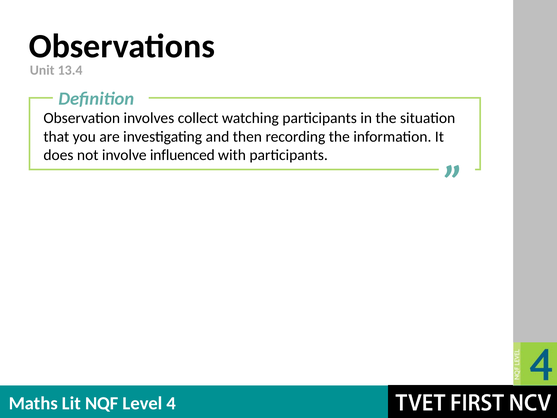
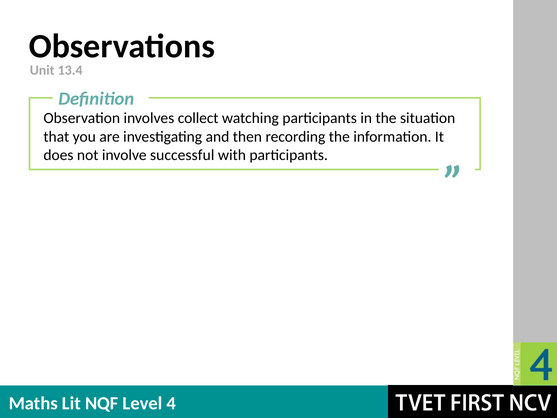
influenced: influenced -> successful
